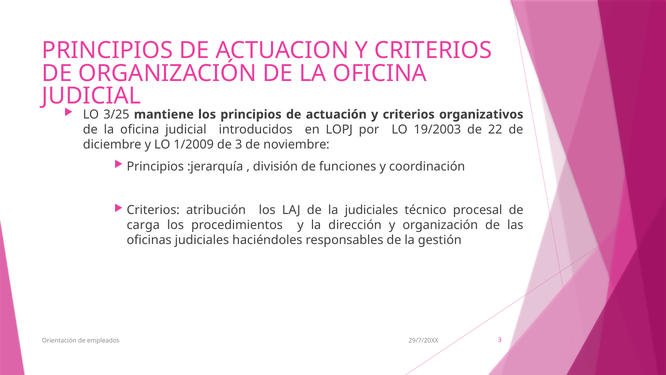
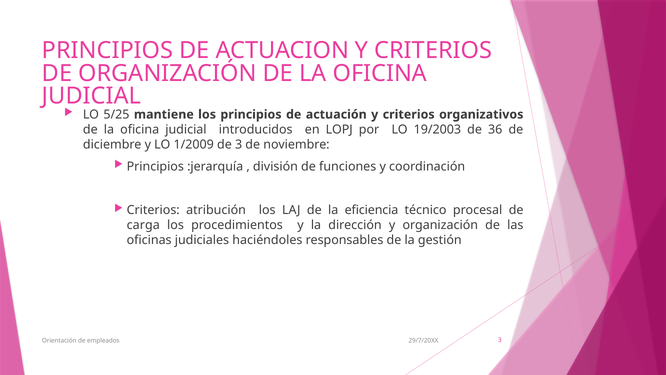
3/25: 3/25 -> 5/25
22: 22 -> 36
la judiciales: judiciales -> eficiencia
